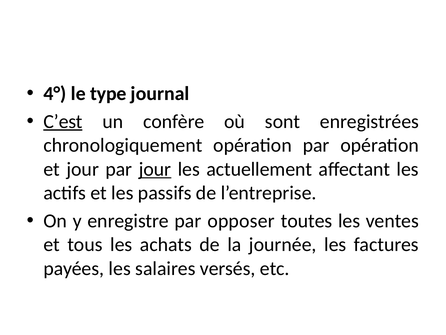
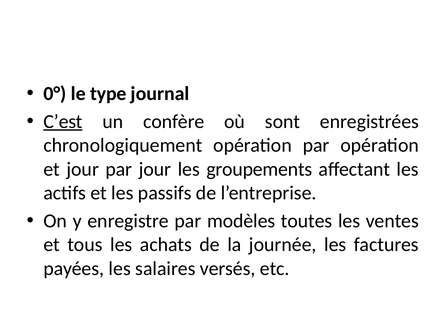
4°: 4° -> 0°
jour at (155, 169) underline: present -> none
actuellement: actuellement -> groupements
opposer: opposer -> modèles
